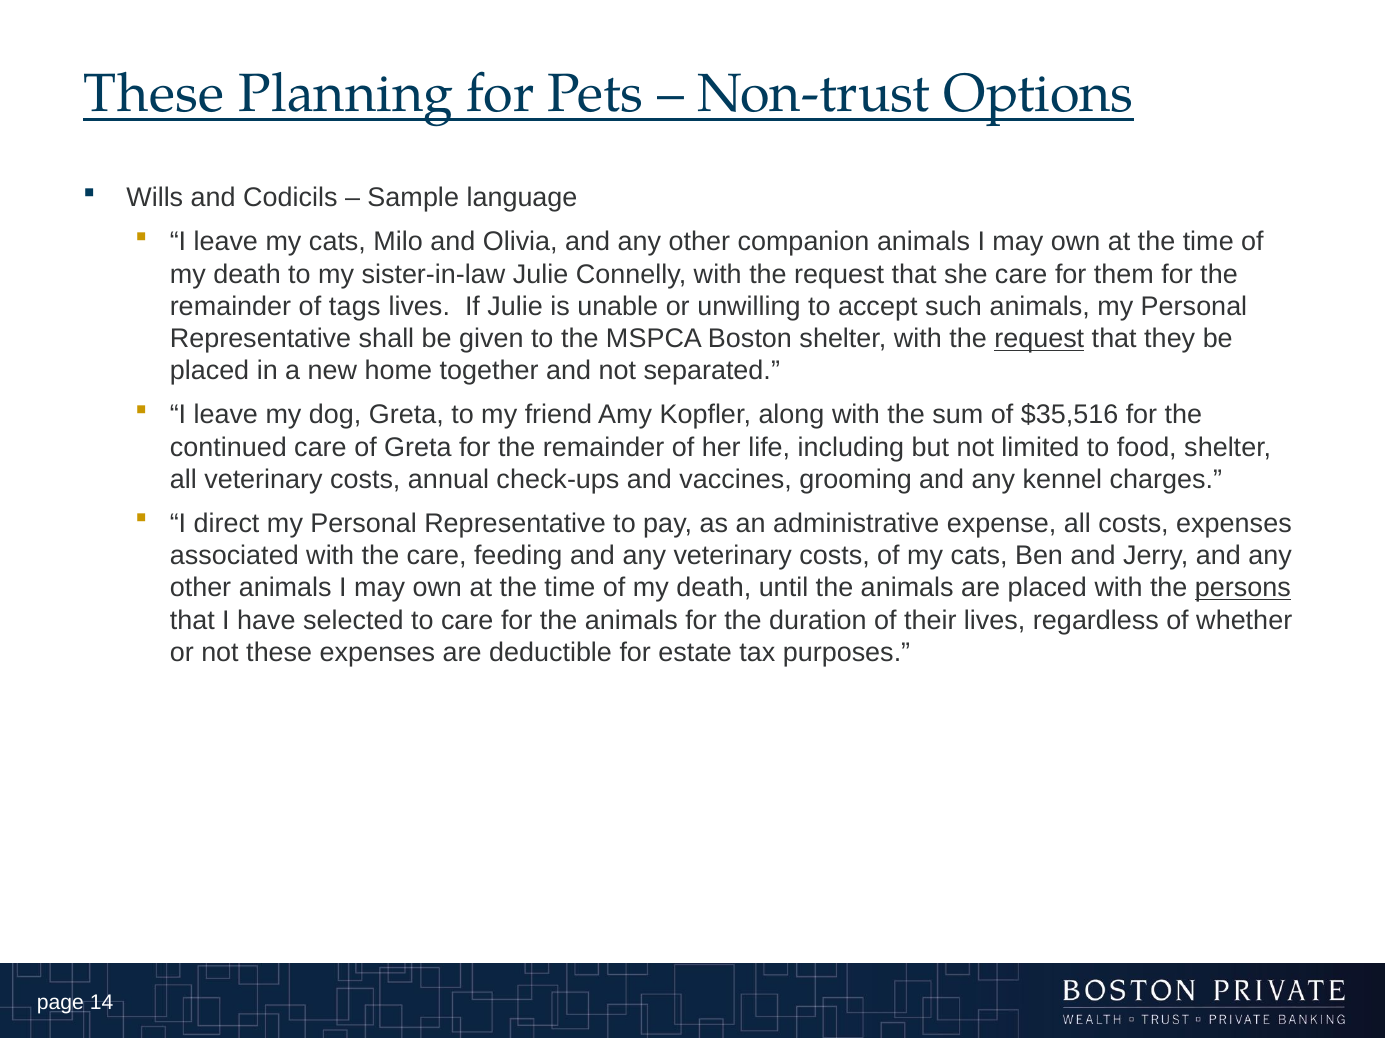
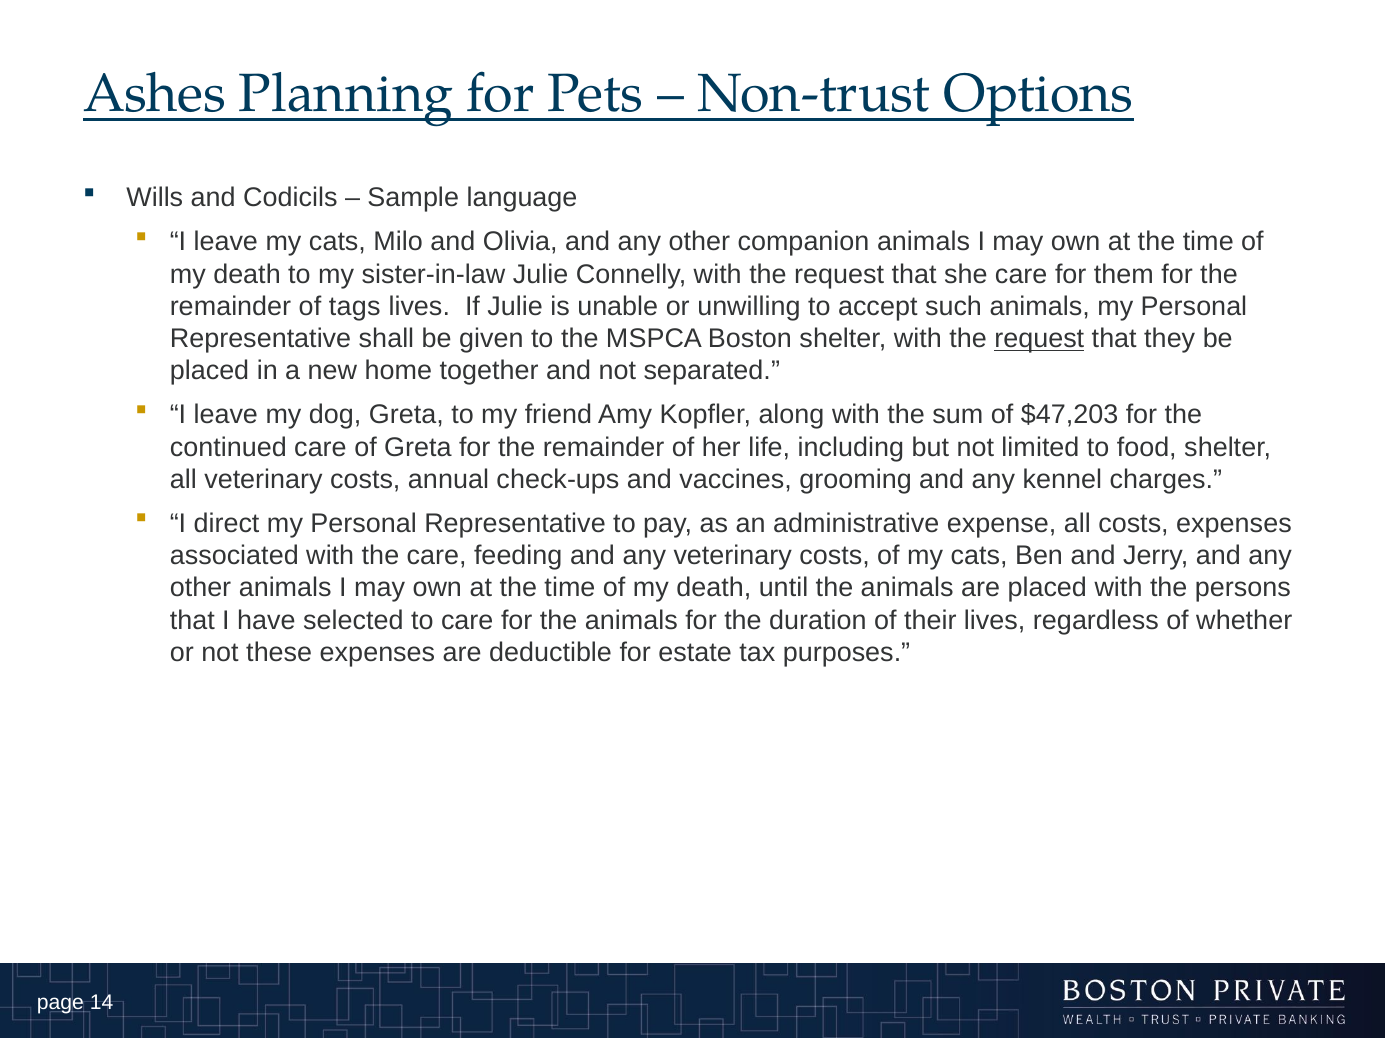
These at (154, 94): These -> Ashes
$35,516: $35,516 -> $47,203
persons underline: present -> none
